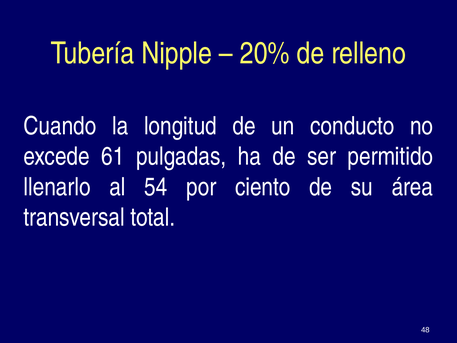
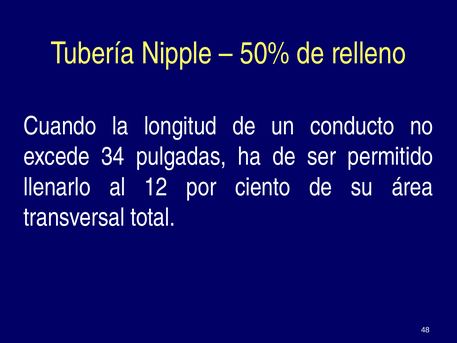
20%: 20% -> 50%
61: 61 -> 34
54: 54 -> 12
